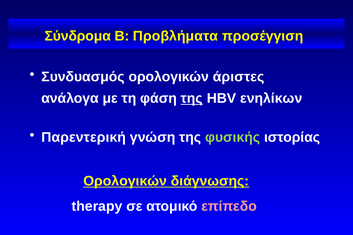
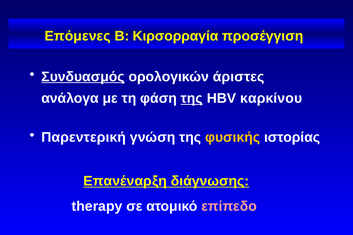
Σύνδρομα: Σύνδρομα -> Επόμενες
Προβλήματα: Προβλήματα -> Κιρσορραγία
Συνδυασμός underline: none -> present
ενηλίκων: ενηλίκων -> καρκίνου
φυσικής colour: light green -> yellow
Ορολογικών at (125, 181): Ορολογικών -> Επανέναρξη
